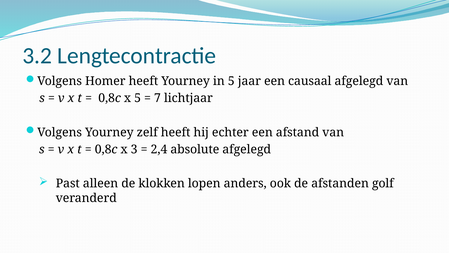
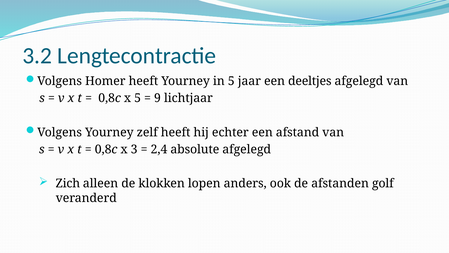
causaal: causaal -> deeltjes
7: 7 -> 9
Past: Past -> Zich
